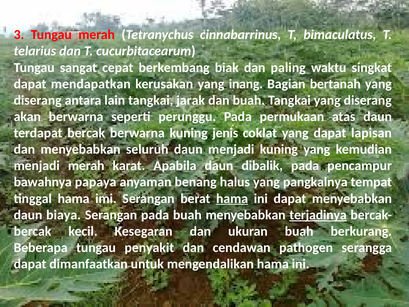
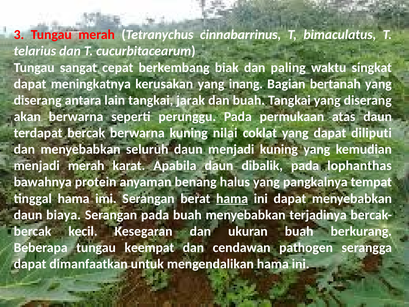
mendapatkan: mendapatkan -> meningkatnya
jenis: jenis -> nilai
lapisan: lapisan -> diliputi
pencampur: pencampur -> lophanthas
papaya: papaya -> protein
terjadinya underline: present -> none
penyakit: penyakit -> keempat
